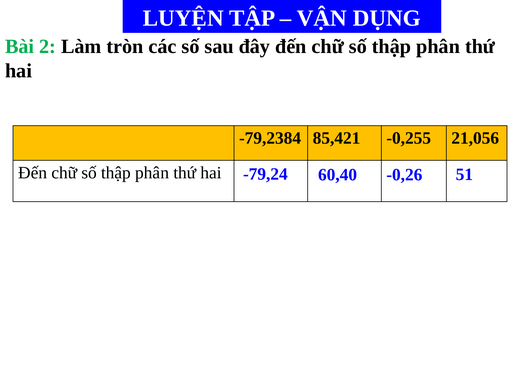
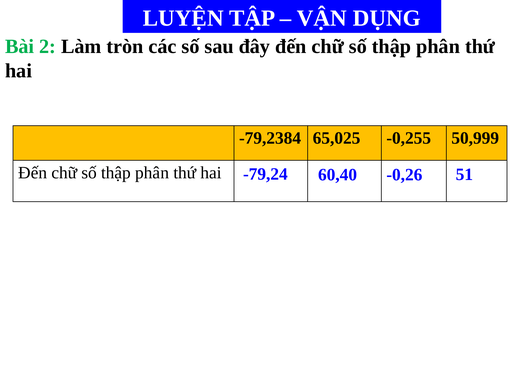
85,421: 85,421 -> 65,025
21,056: 21,056 -> 50,999
